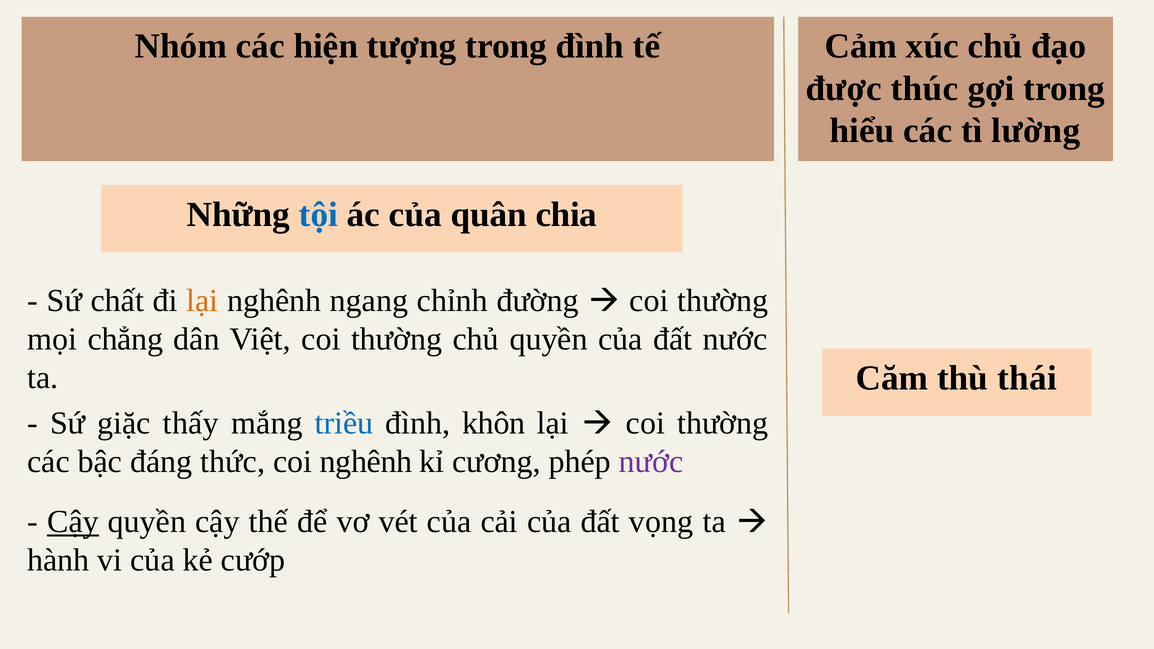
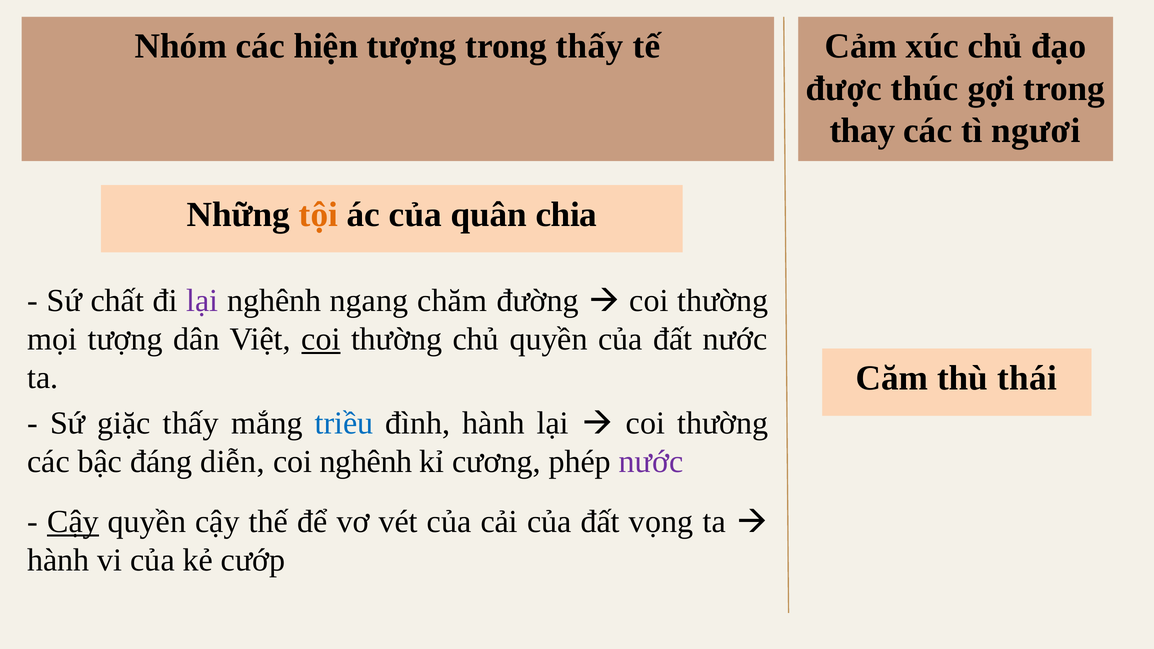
trong đình: đình -> thấy
hiểu: hiểu -> thay
lường: lường -> ngươi
tội colour: blue -> orange
lại at (202, 301) colour: orange -> purple
chỉnh: chỉnh -> chăm
mọi chẳng: chẳng -> tượng
coi at (321, 339) underline: none -> present
đình khôn: khôn -> hành
thức: thức -> diễn
